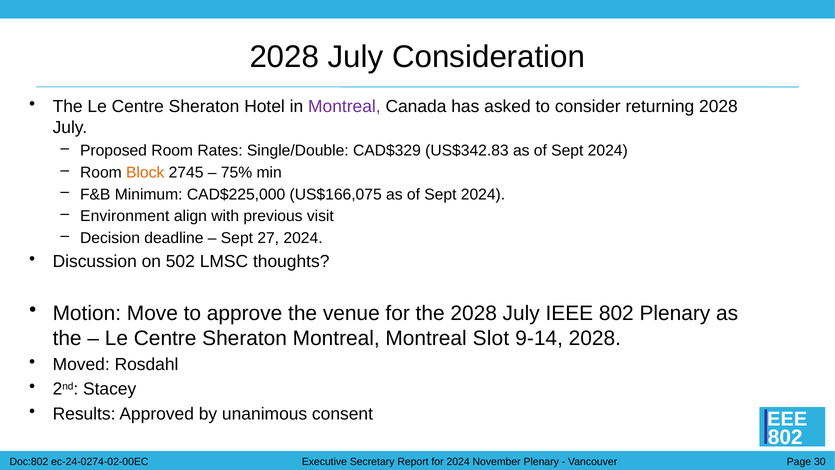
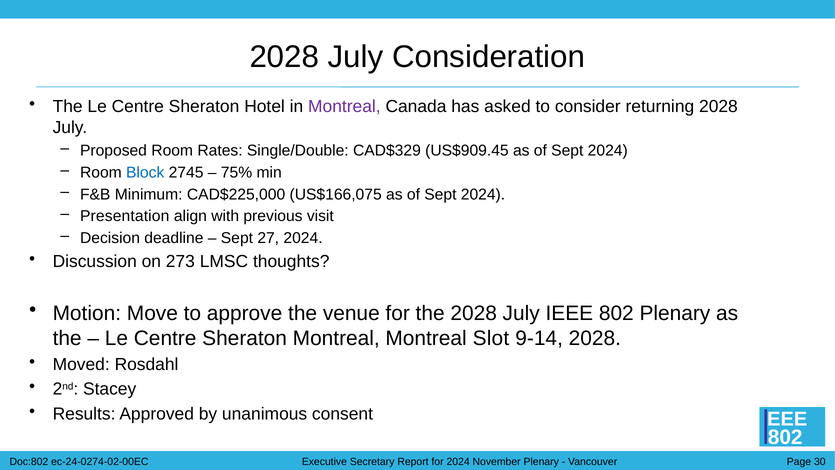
US$342.83: US$342.83 -> US$909.45
Block colour: orange -> blue
Environment: Environment -> Presentation
502: 502 -> 273
